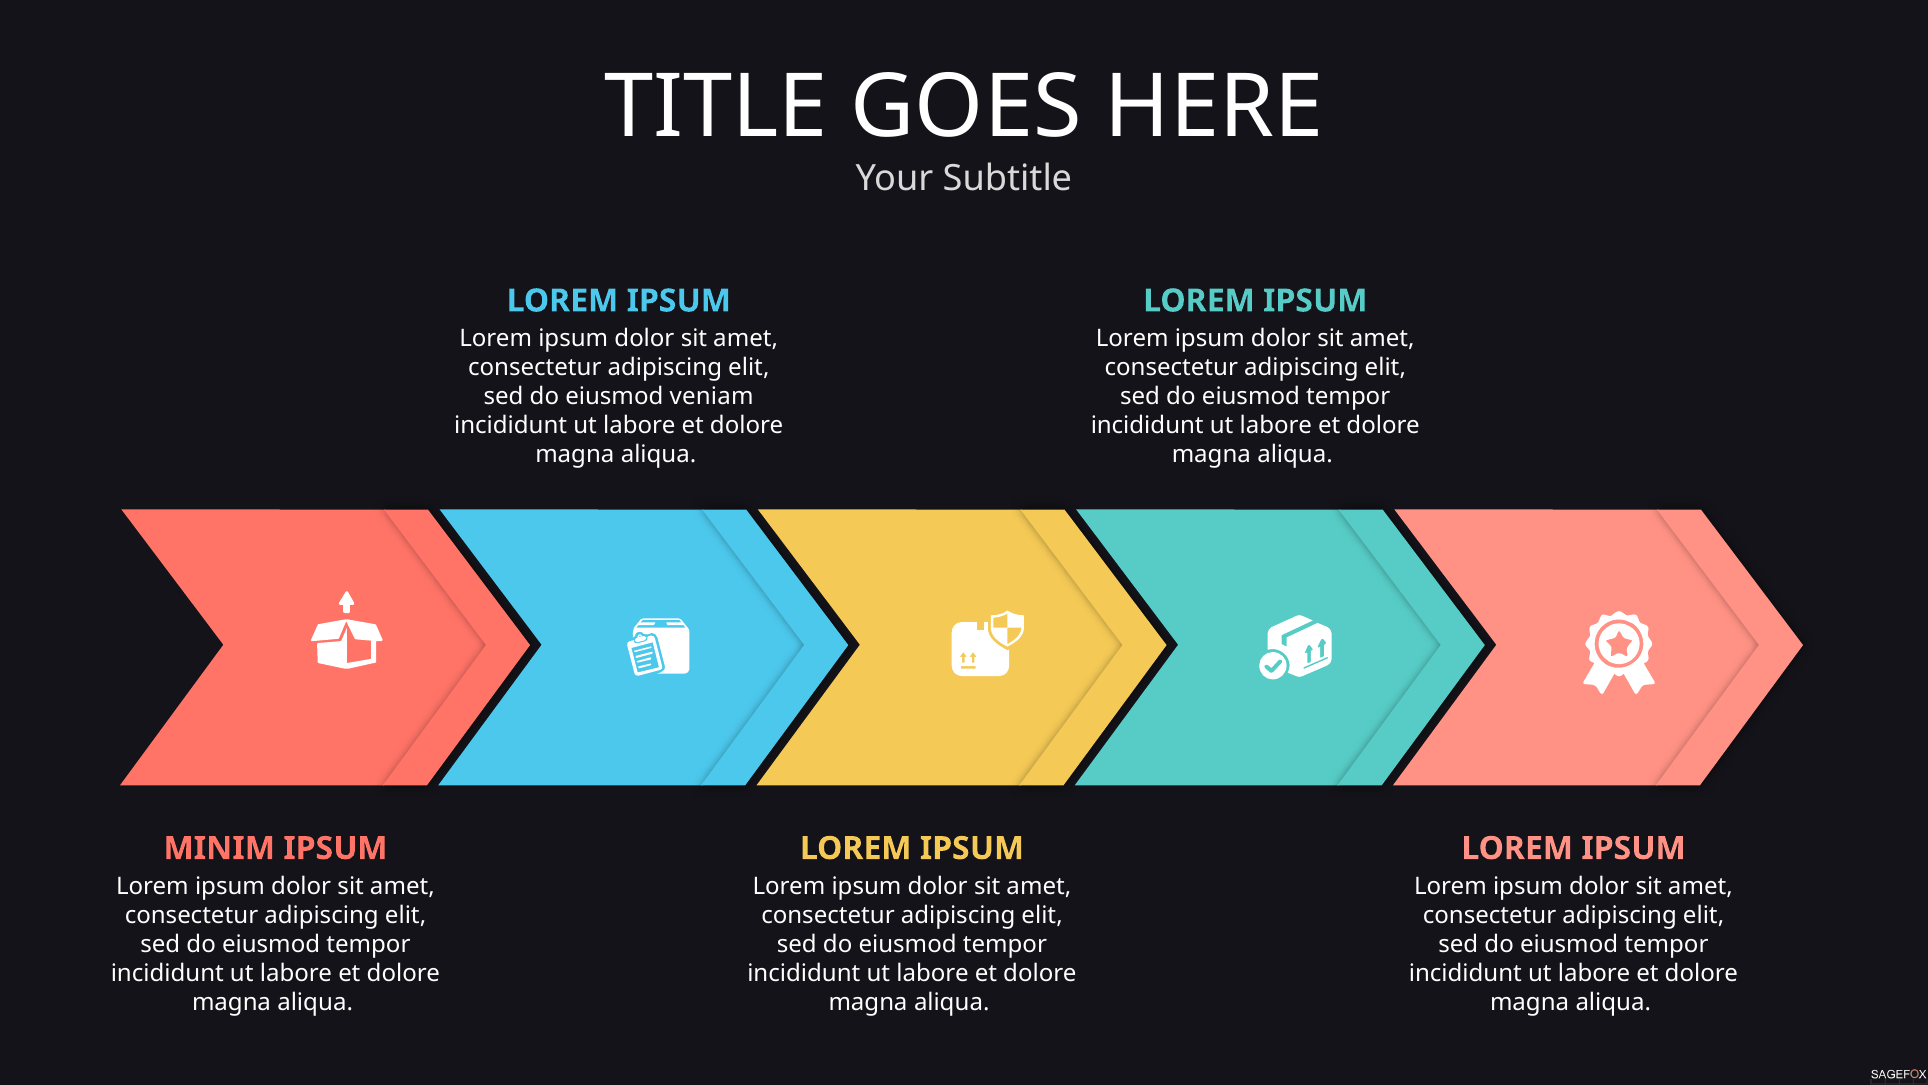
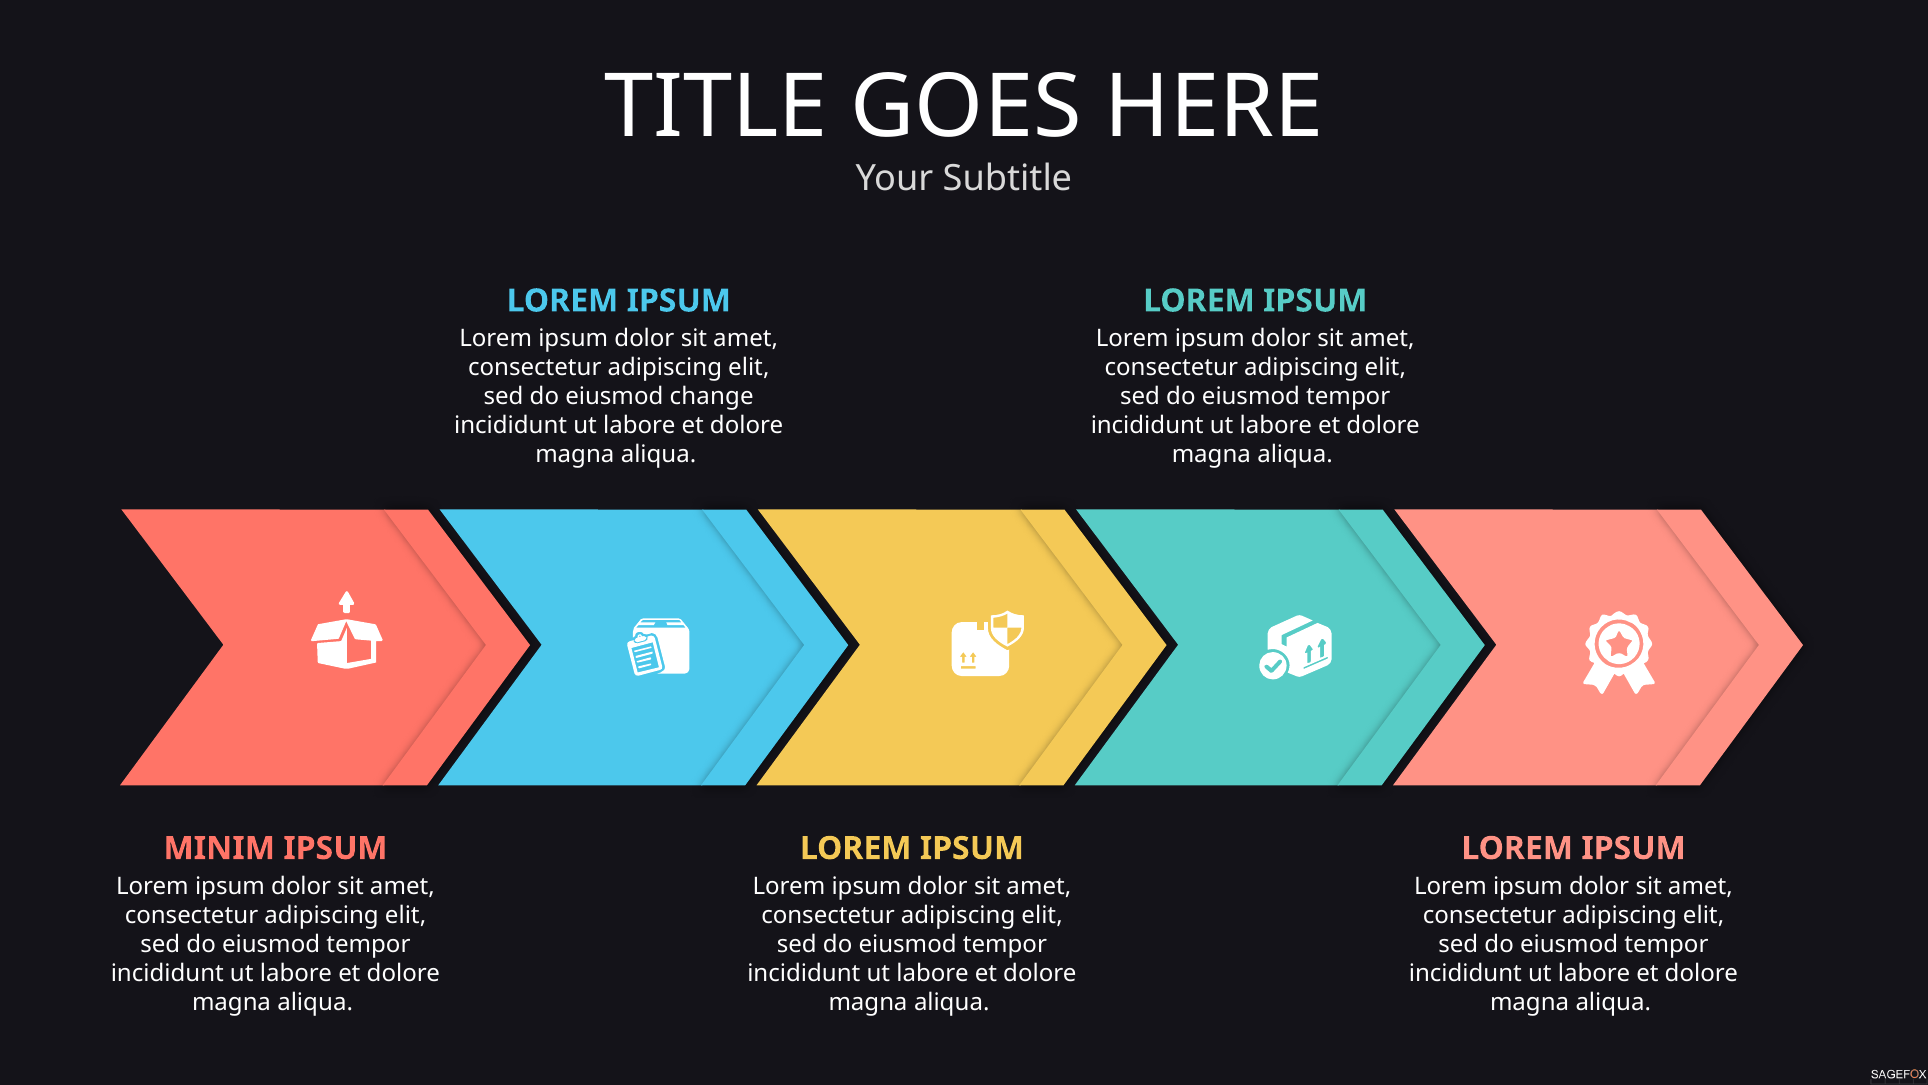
veniam: veniam -> change
